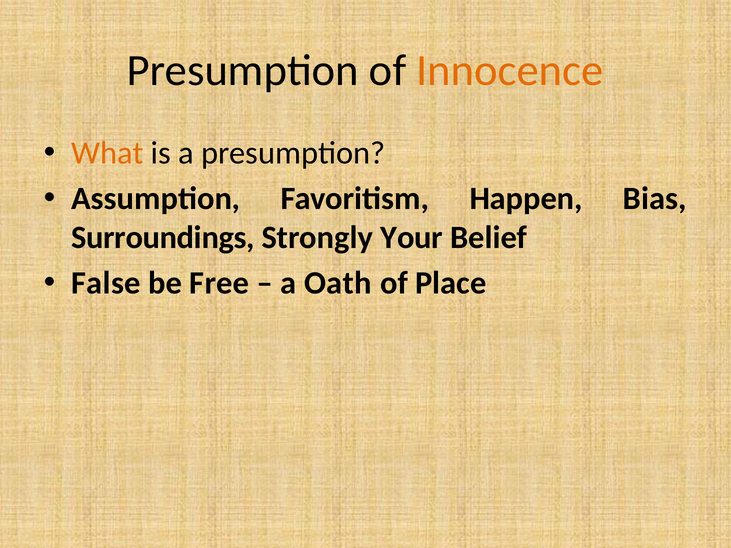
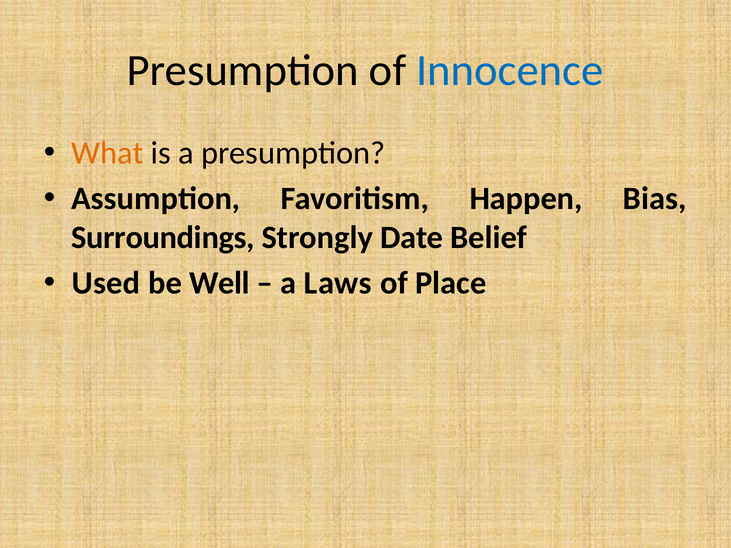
Innocence colour: orange -> blue
Your: Your -> Date
False: False -> Used
Free: Free -> Well
Oath: Oath -> Laws
